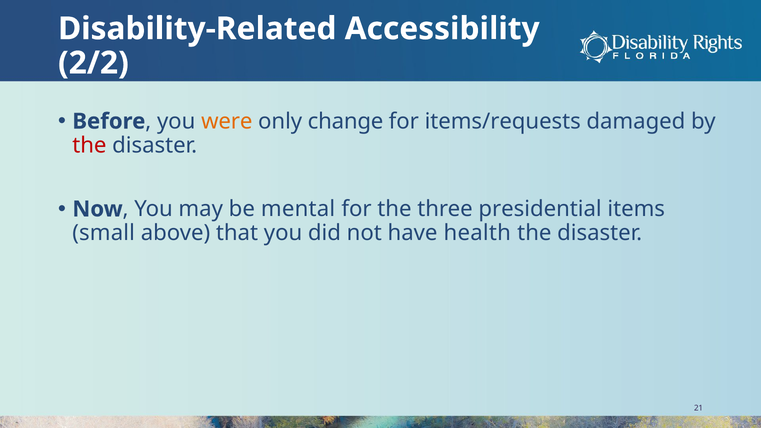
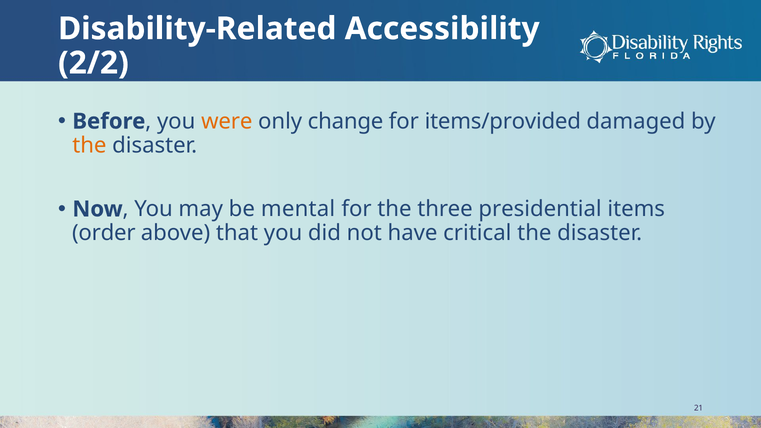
items/requests: items/requests -> items/provided
the at (89, 145) colour: red -> orange
small: small -> order
health: health -> critical
